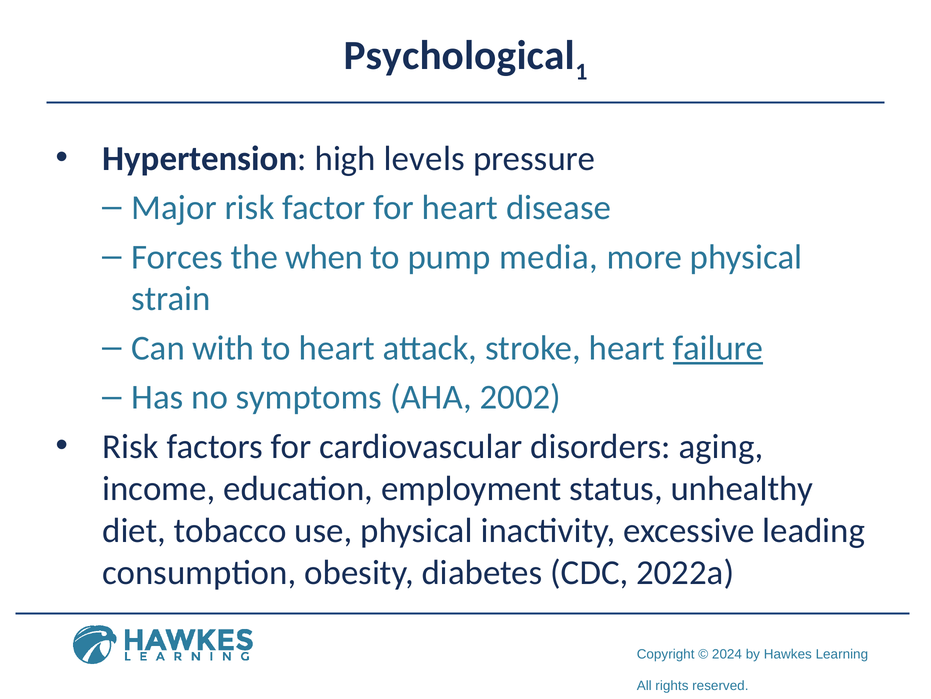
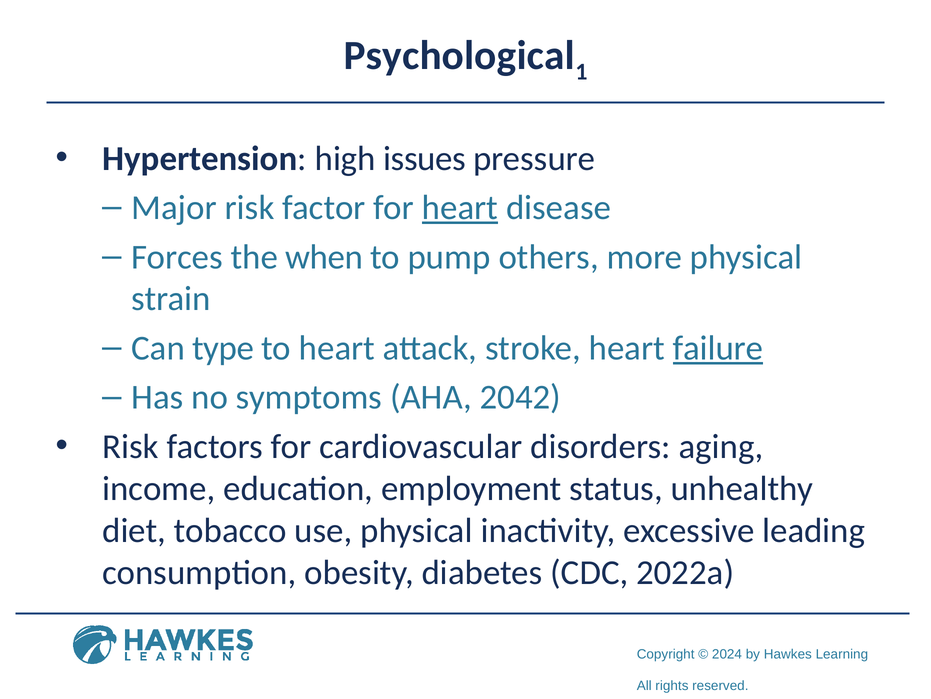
levels: levels -> issues
heart at (460, 208) underline: none -> present
media: media -> others
with: with -> type
2002: 2002 -> 2042
